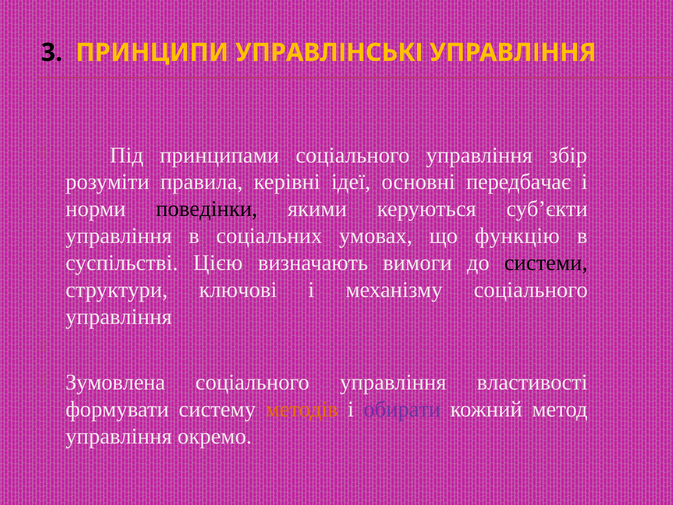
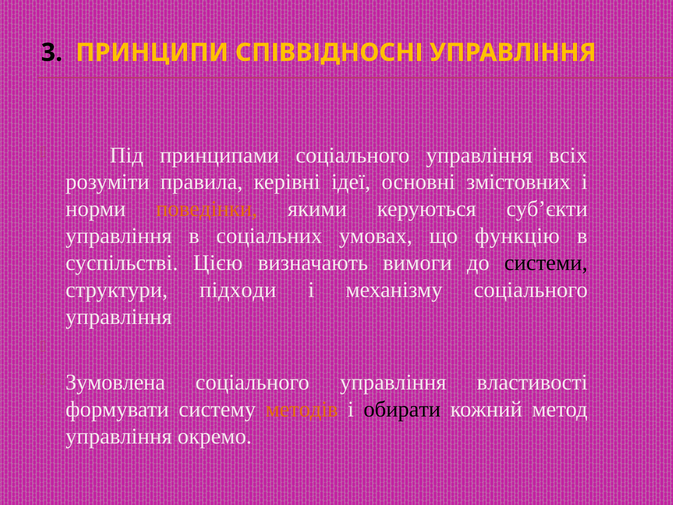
УПРАВЛІНСЬКІ: УПРАВЛІНСЬКІ -> СПІВВІДНОСНІ
збір: збір -> всіх
передбачає: передбачає -> змістовних
поведінки colour: black -> orange
ключові: ключові -> підходи
обирати colour: purple -> black
